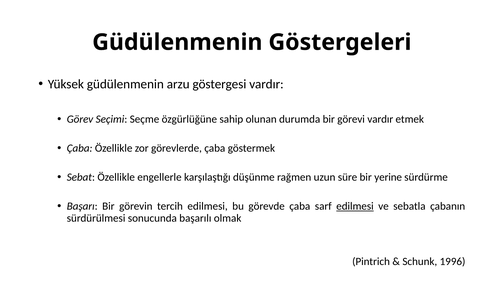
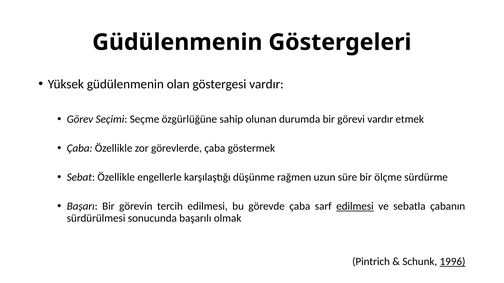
arzu: arzu -> olan
yerine: yerine -> ölçme
1996 underline: none -> present
